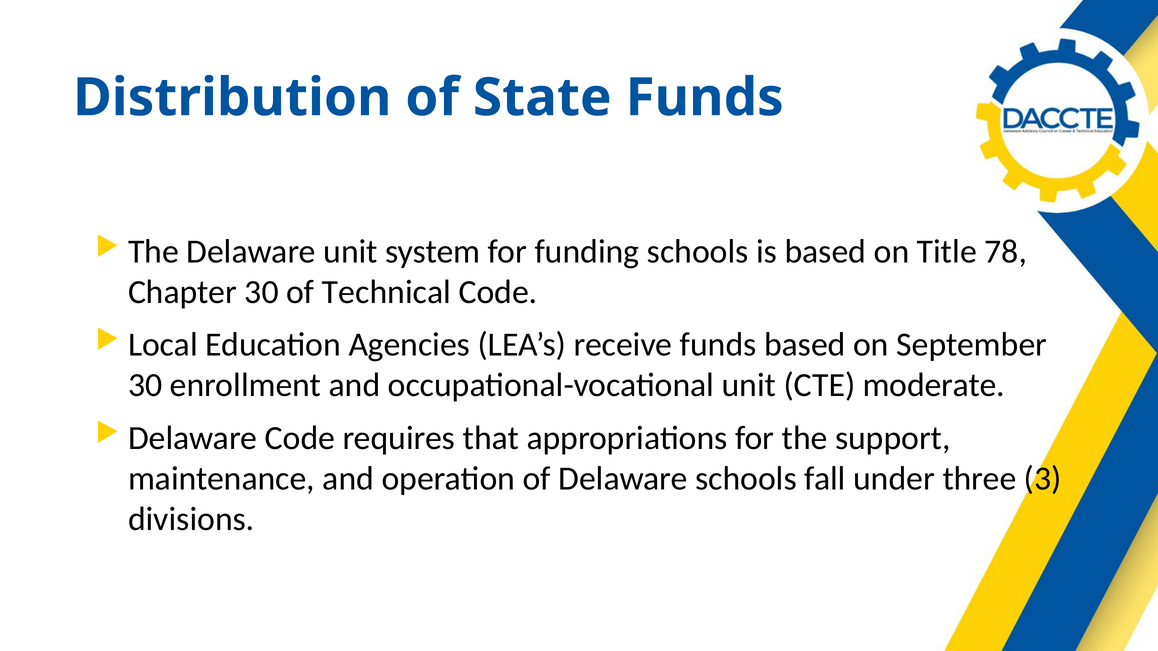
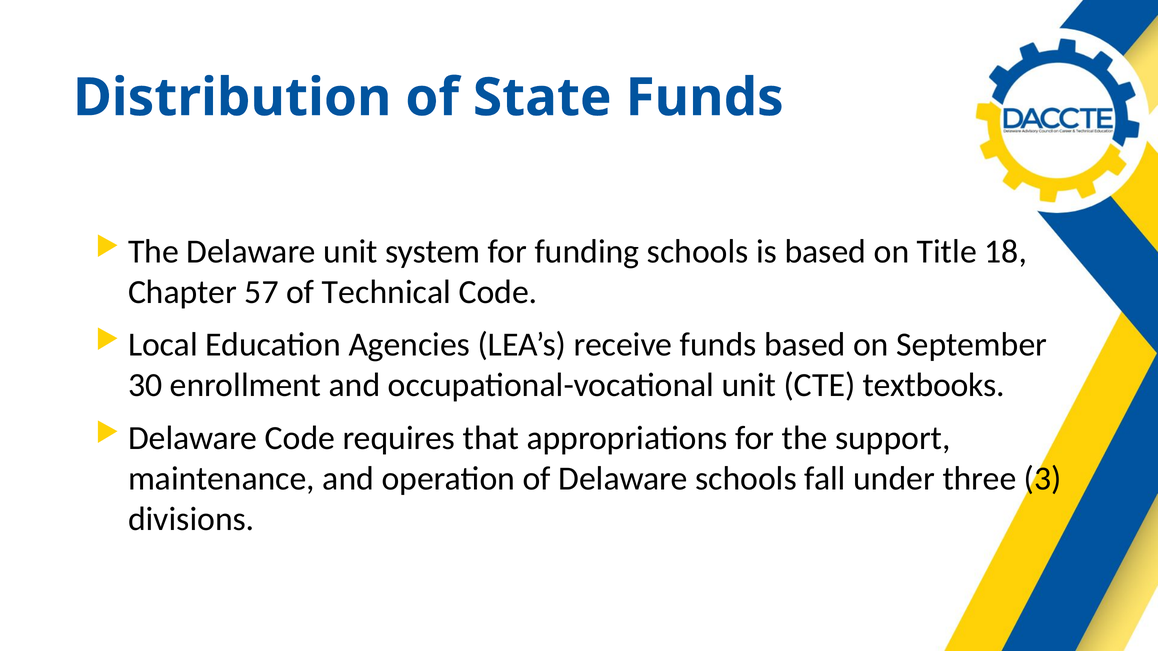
78: 78 -> 18
Chapter 30: 30 -> 57
moderate: moderate -> textbooks
